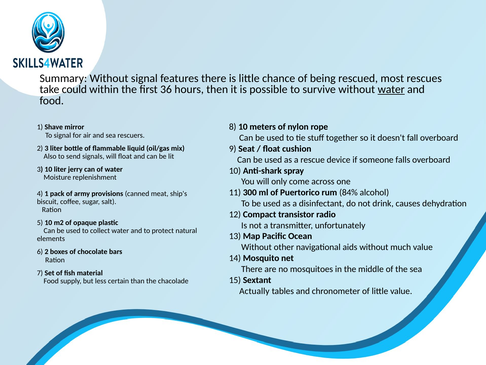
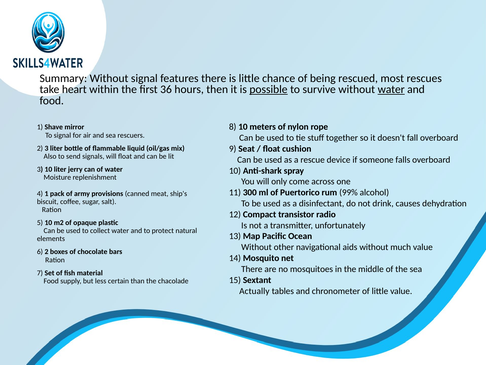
could: could -> heart
possible underline: none -> present
84%: 84% -> 99%
